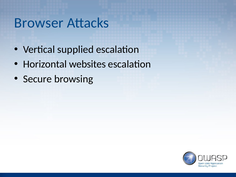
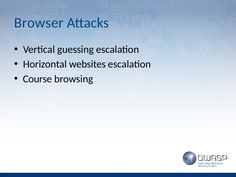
supplied: supplied -> guessing
Secure: Secure -> Course
